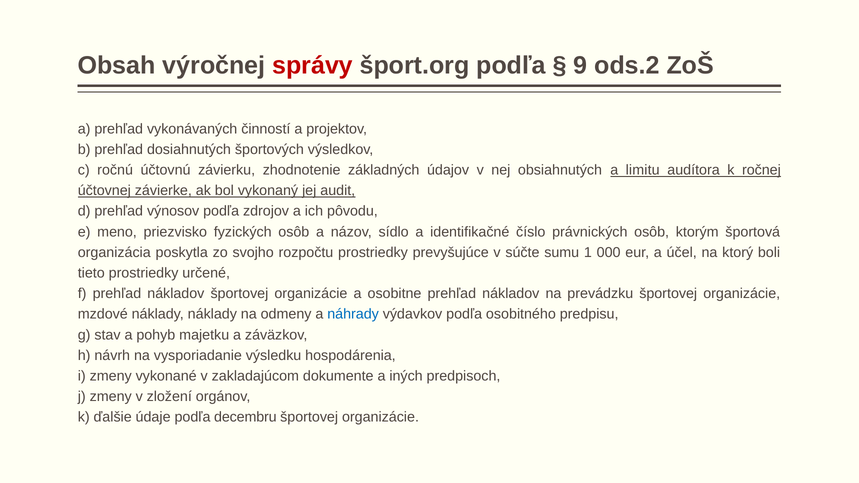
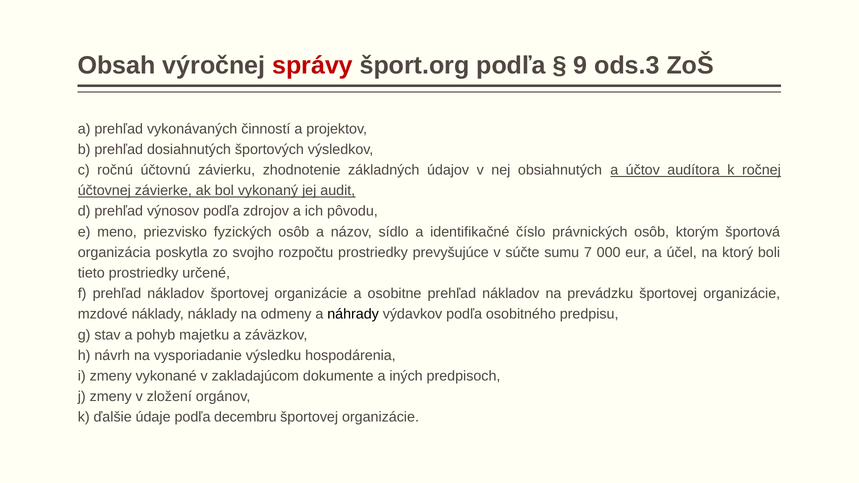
ods.2: ods.2 -> ods.3
limitu: limitu -> účtov
1: 1 -> 7
náhrady colour: blue -> black
